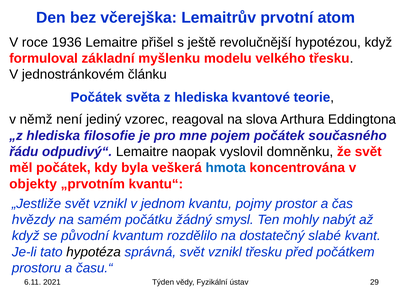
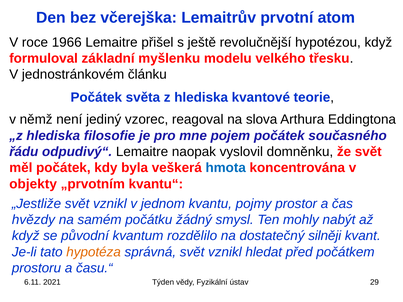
1936: 1936 -> 1966
slabé: slabé -> silněji
hypotéza colour: black -> orange
vznikl třesku: třesku -> hledat
